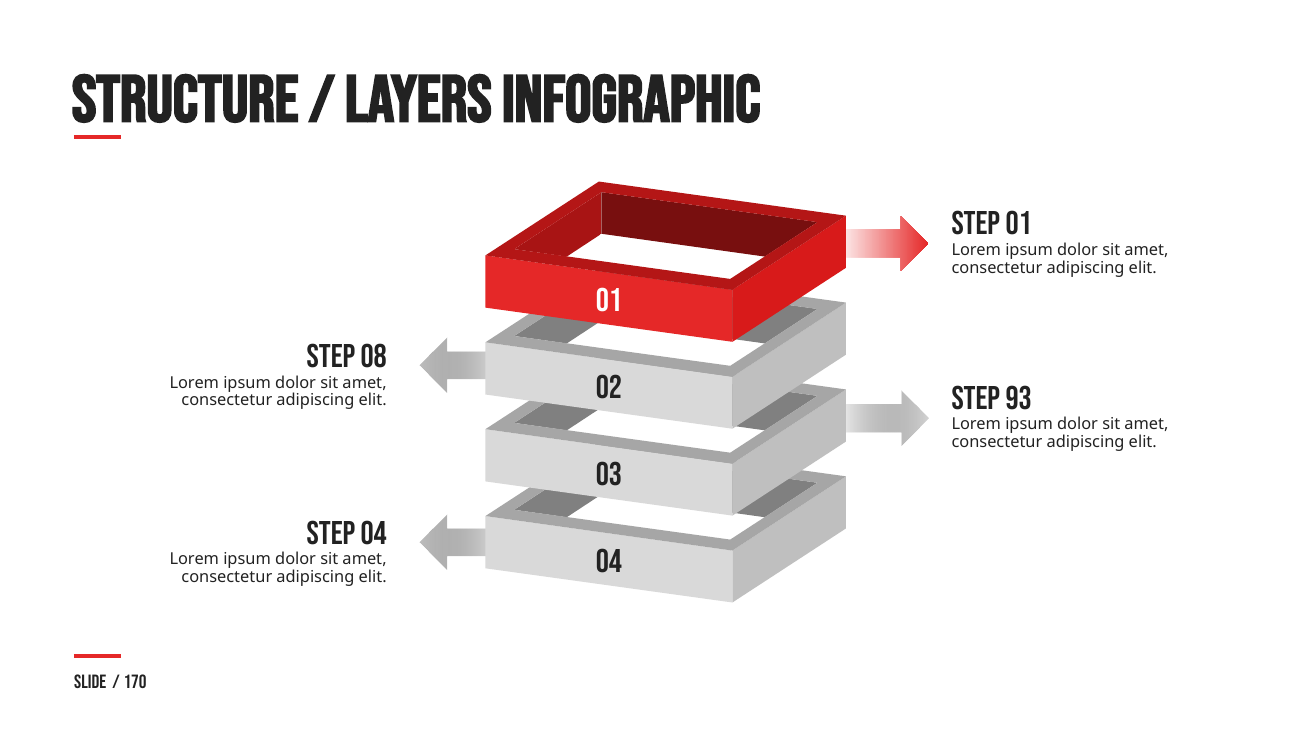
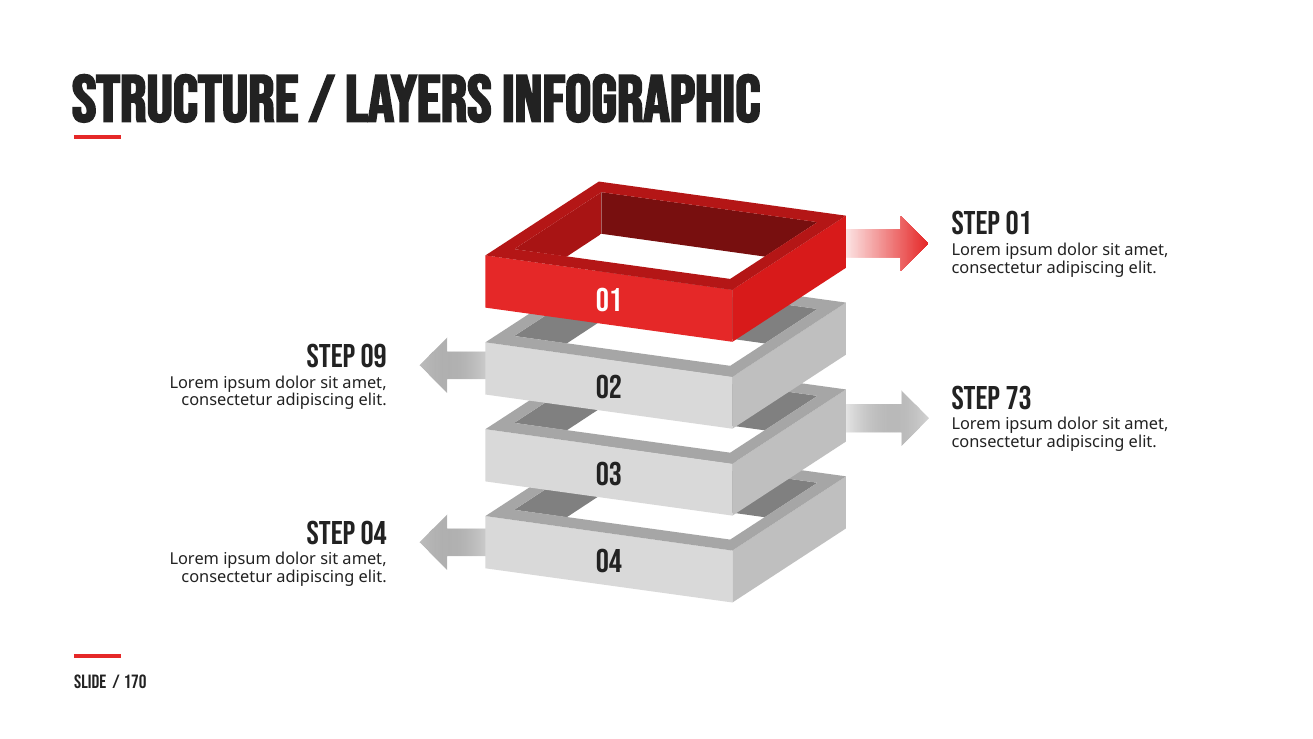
08: 08 -> 09
93: 93 -> 73
